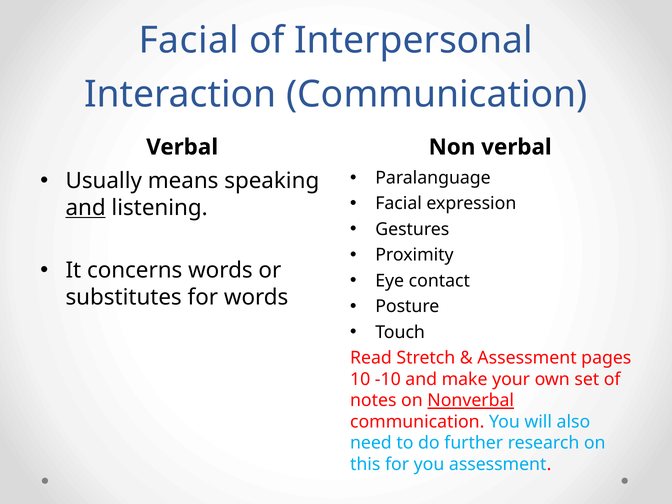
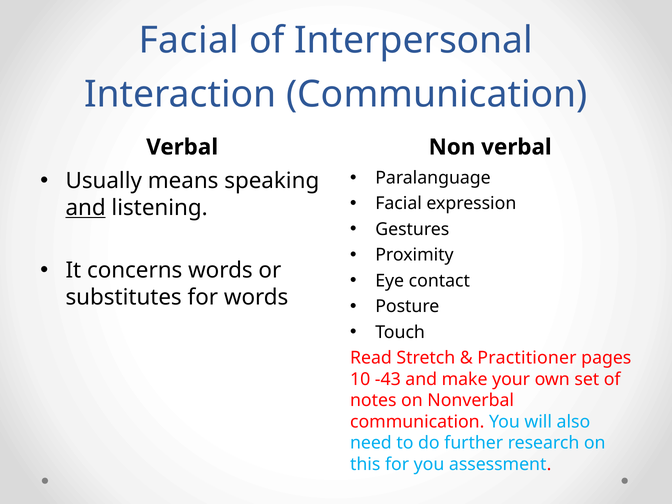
Assessment at (527, 358): Assessment -> Practitioner
-10: -10 -> -43
Nonverbal underline: present -> none
